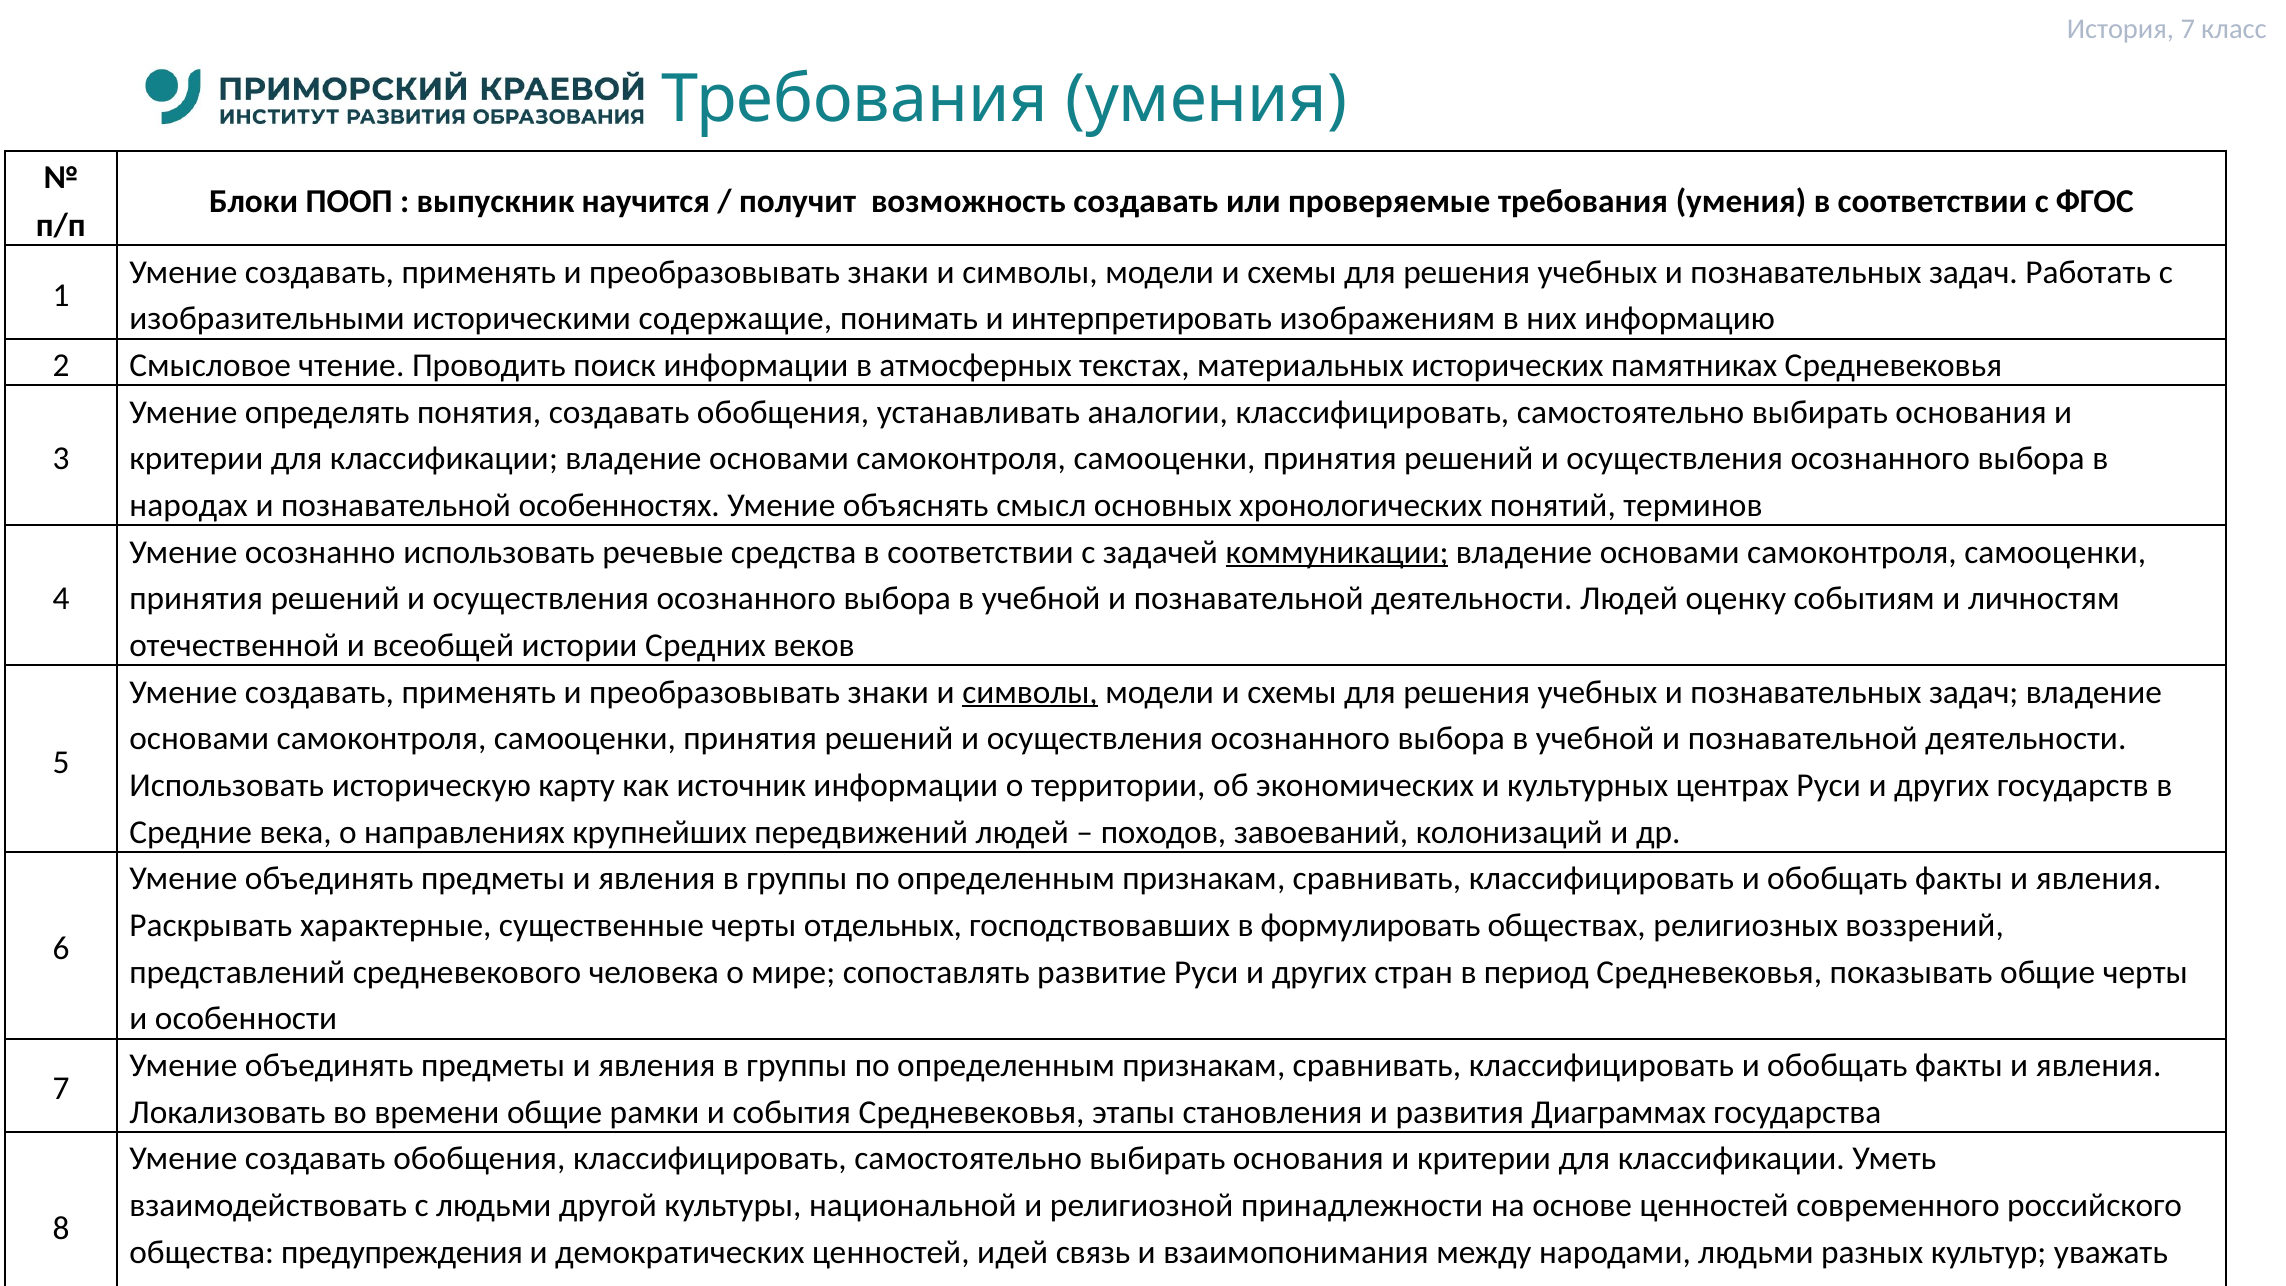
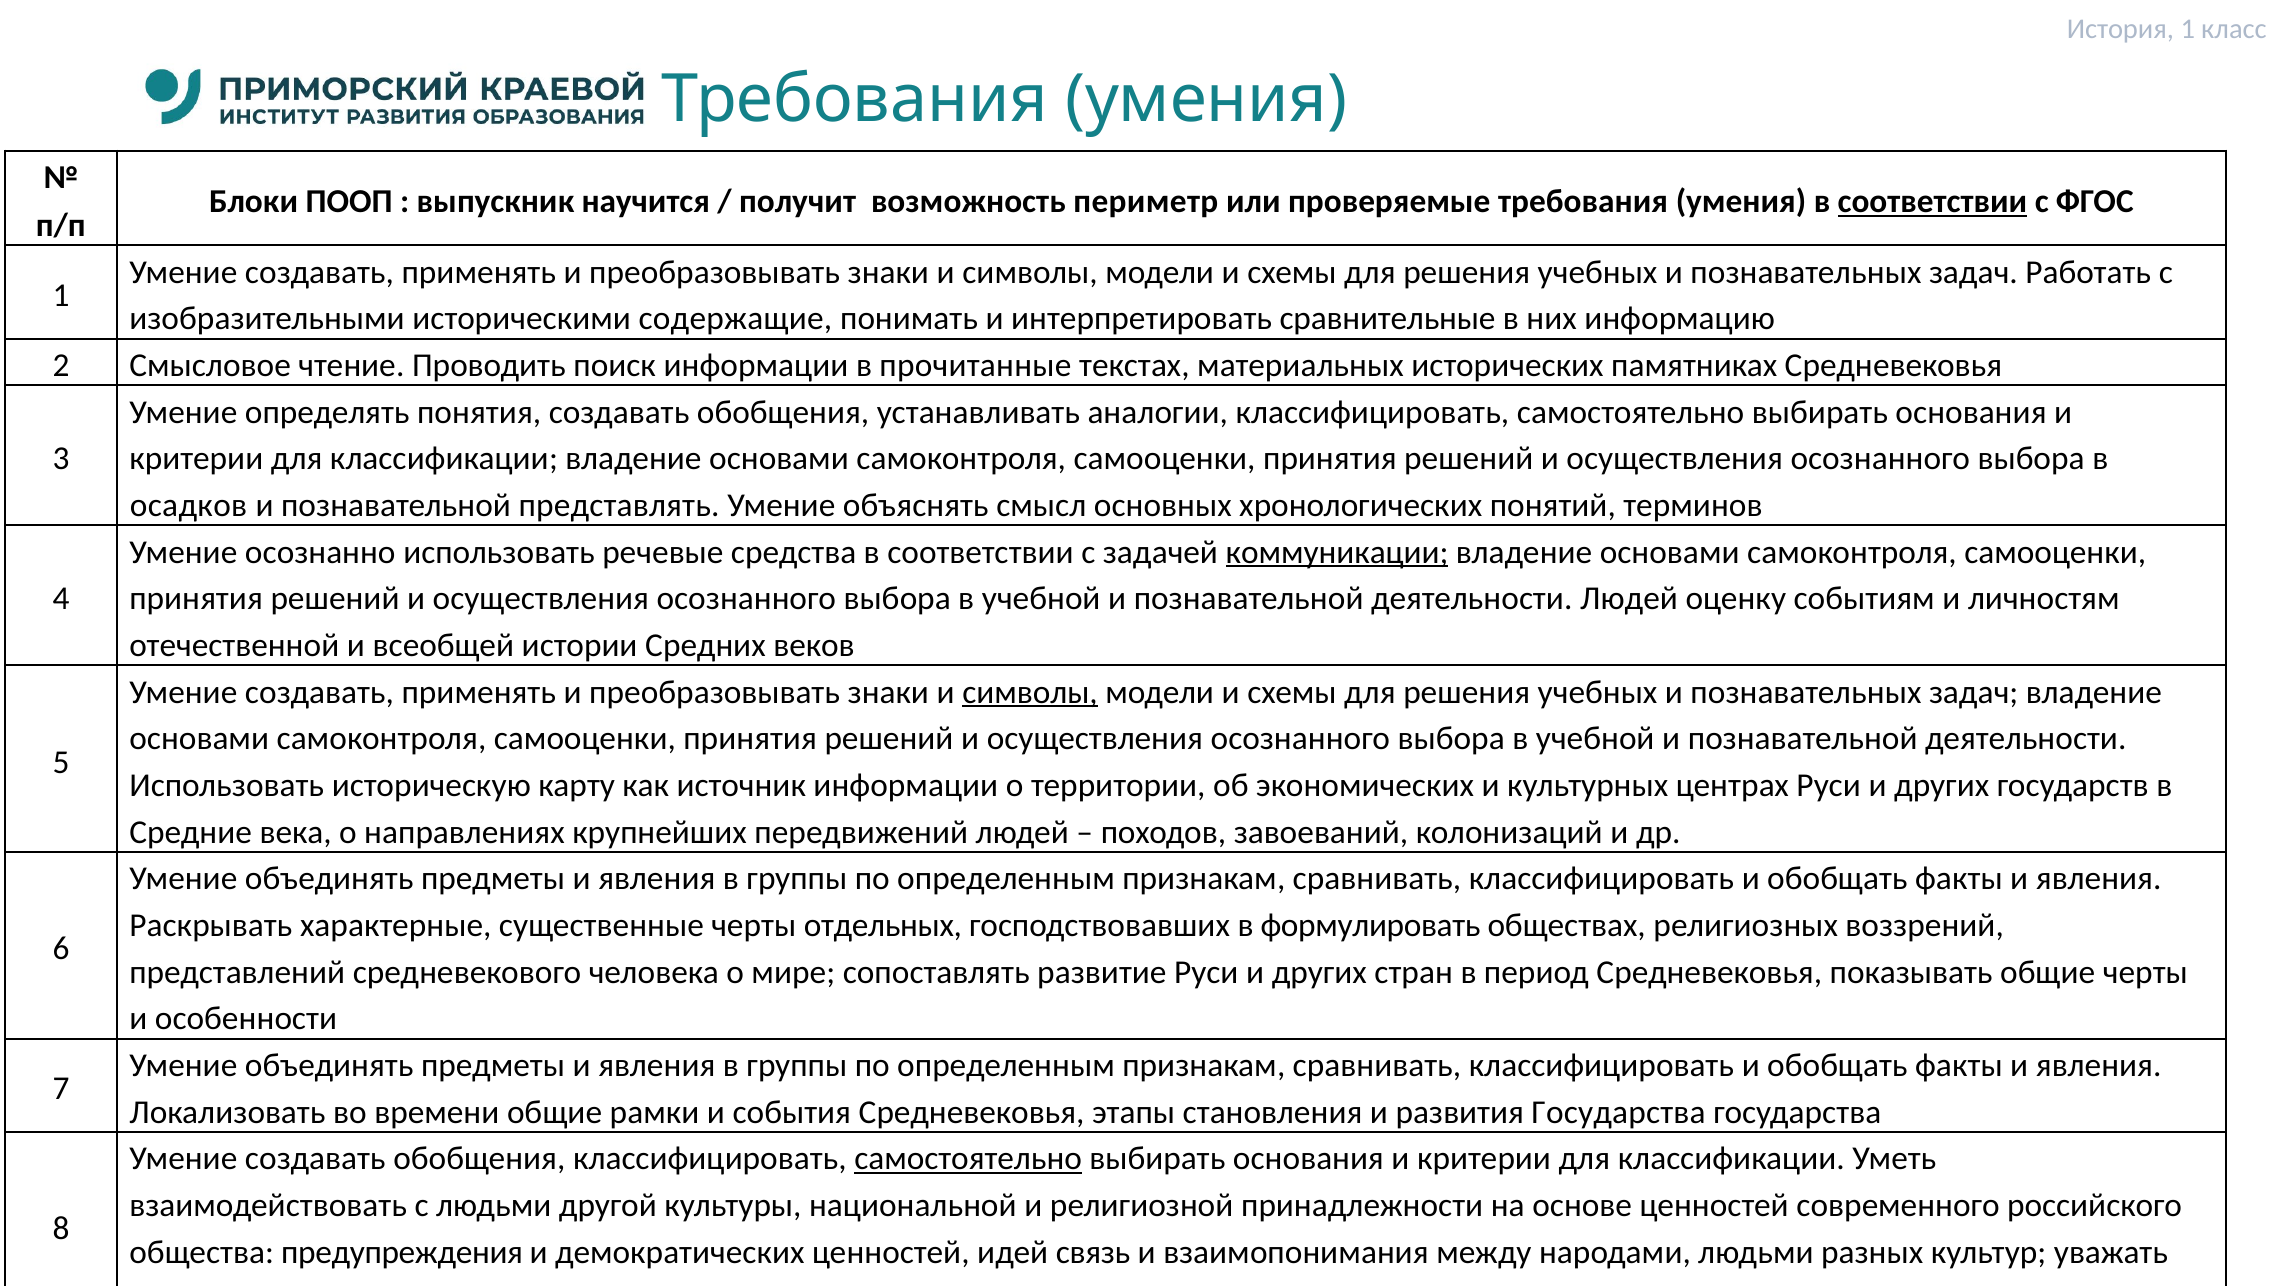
История 7: 7 -> 1
возможность создавать: создавать -> периметр
соответствии at (1932, 201) underline: none -> present
изображениям: изображениям -> сравнительные
атмосферных: атмосферных -> прочитанные
народах: народах -> осадков
особенностях: особенностях -> представлять
развития Диаграммах: Диаграммах -> Государства
самостоятельно at (968, 1159) underline: none -> present
